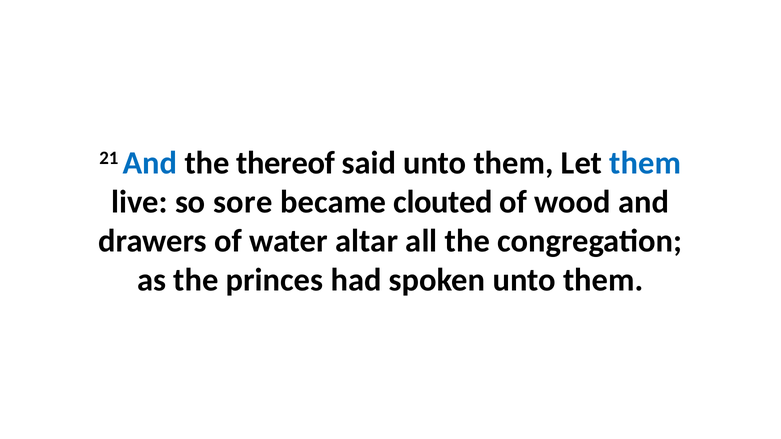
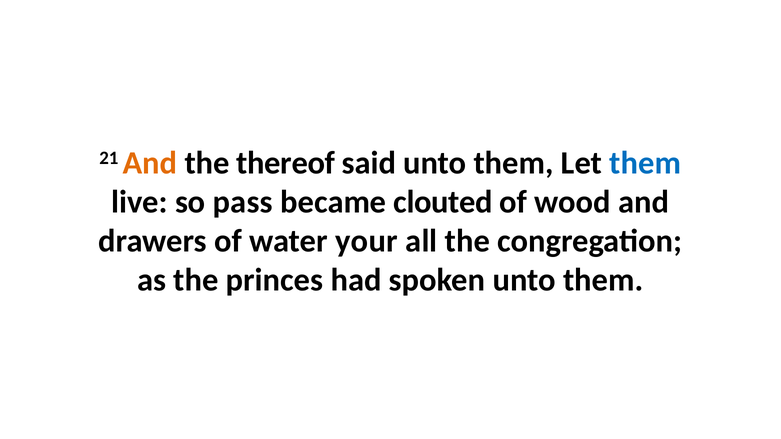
And at (150, 163) colour: blue -> orange
sore: sore -> pass
altar: altar -> your
